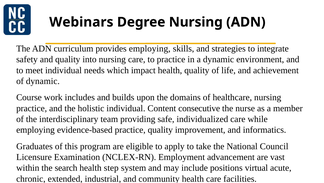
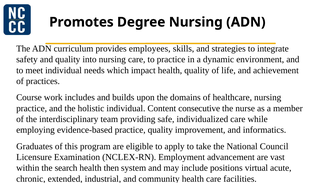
Webinars: Webinars -> Promotes
provides employing: employing -> employees
of dynamic: dynamic -> practices
step: step -> then
